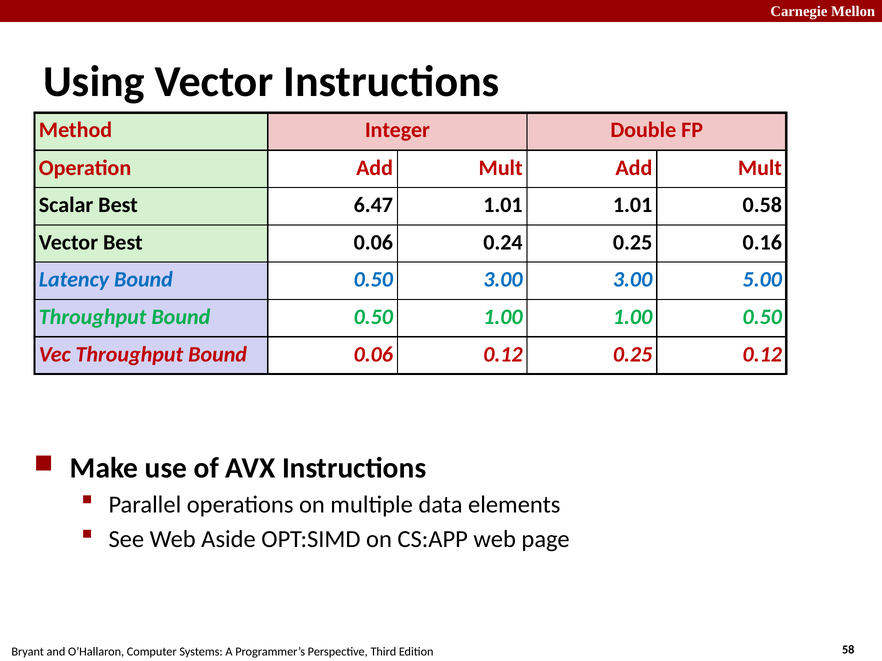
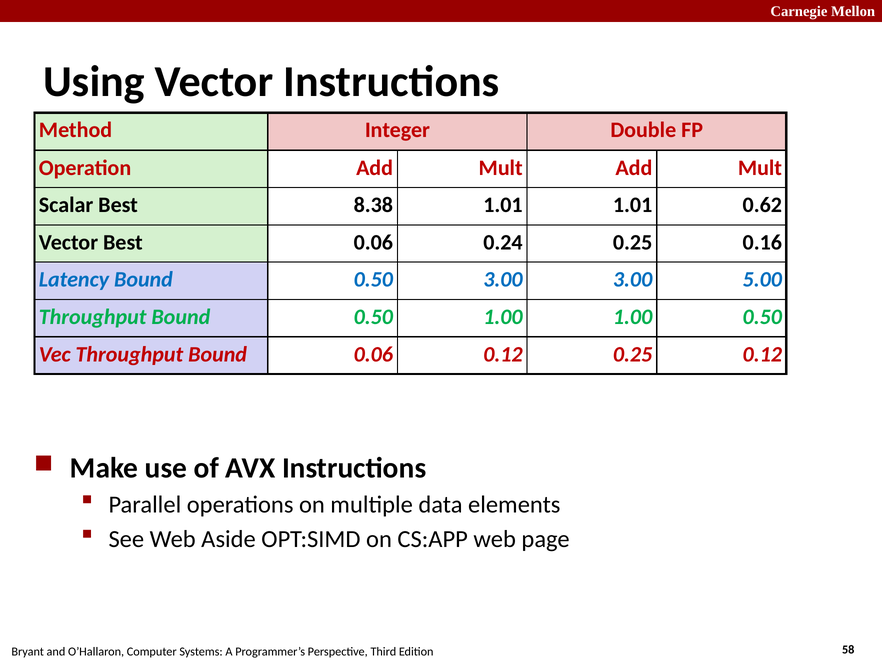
6.47: 6.47 -> 8.38
0.58: 0.58 -> 0.62
